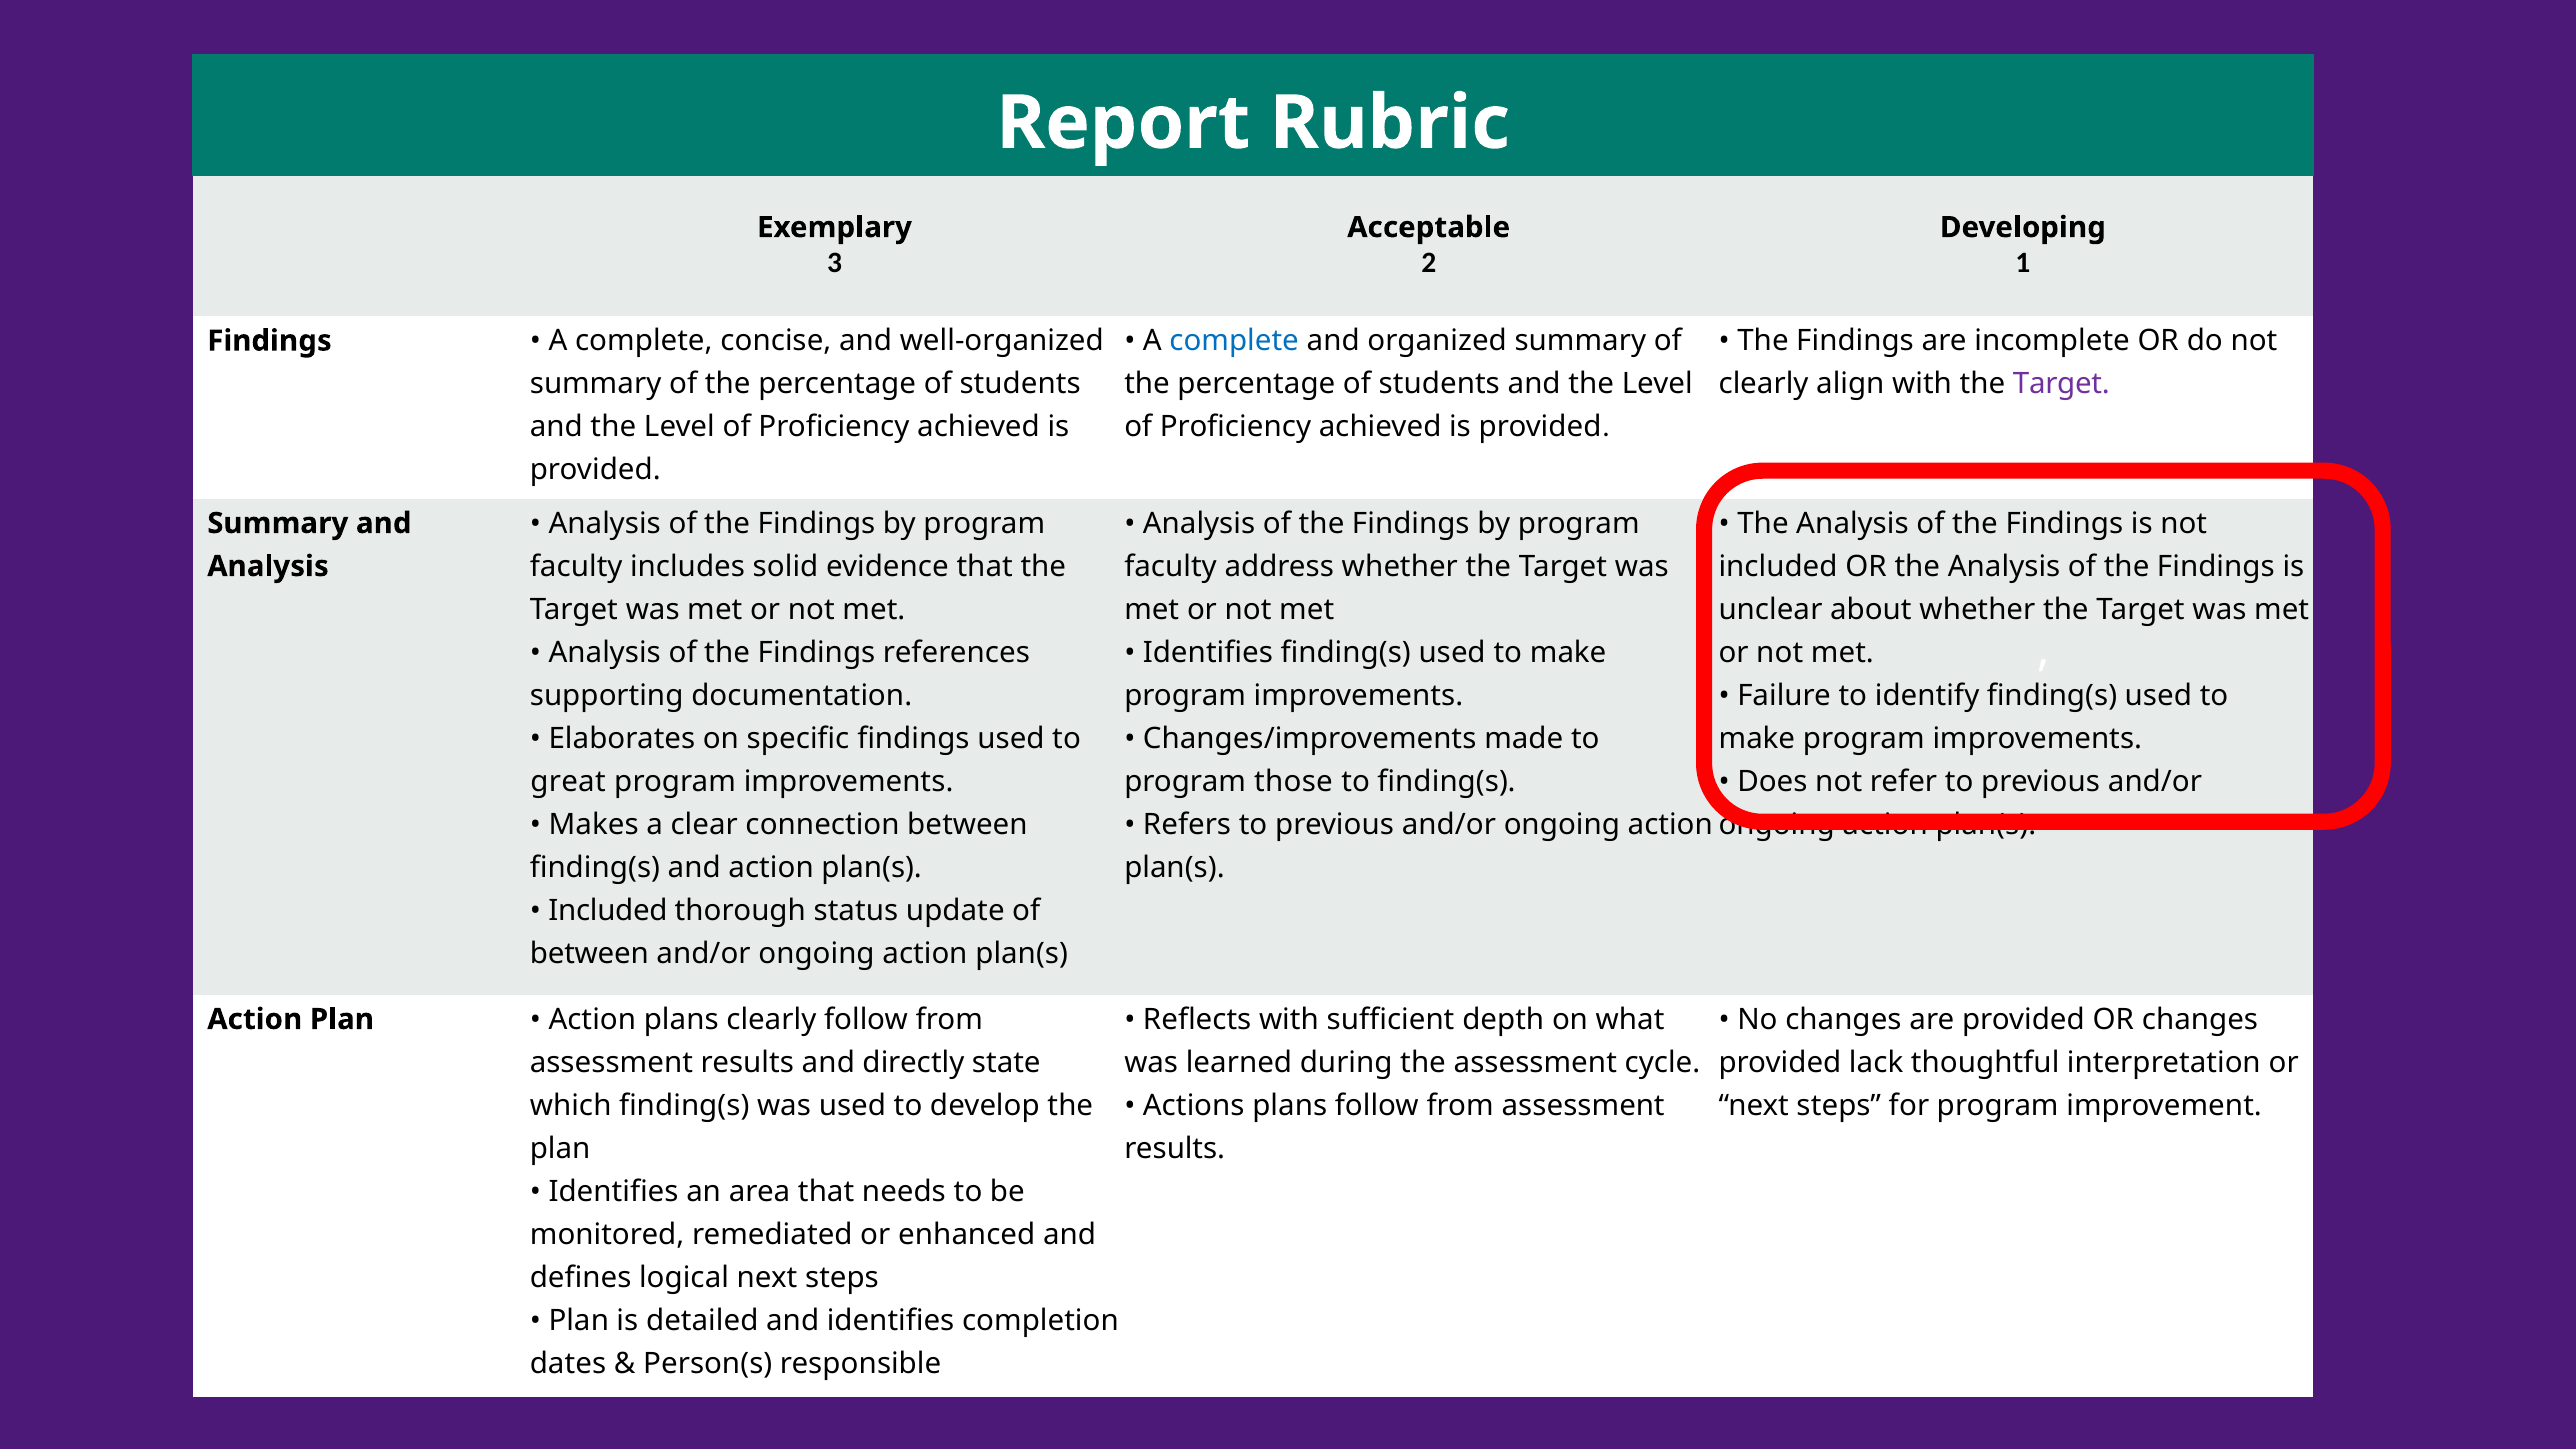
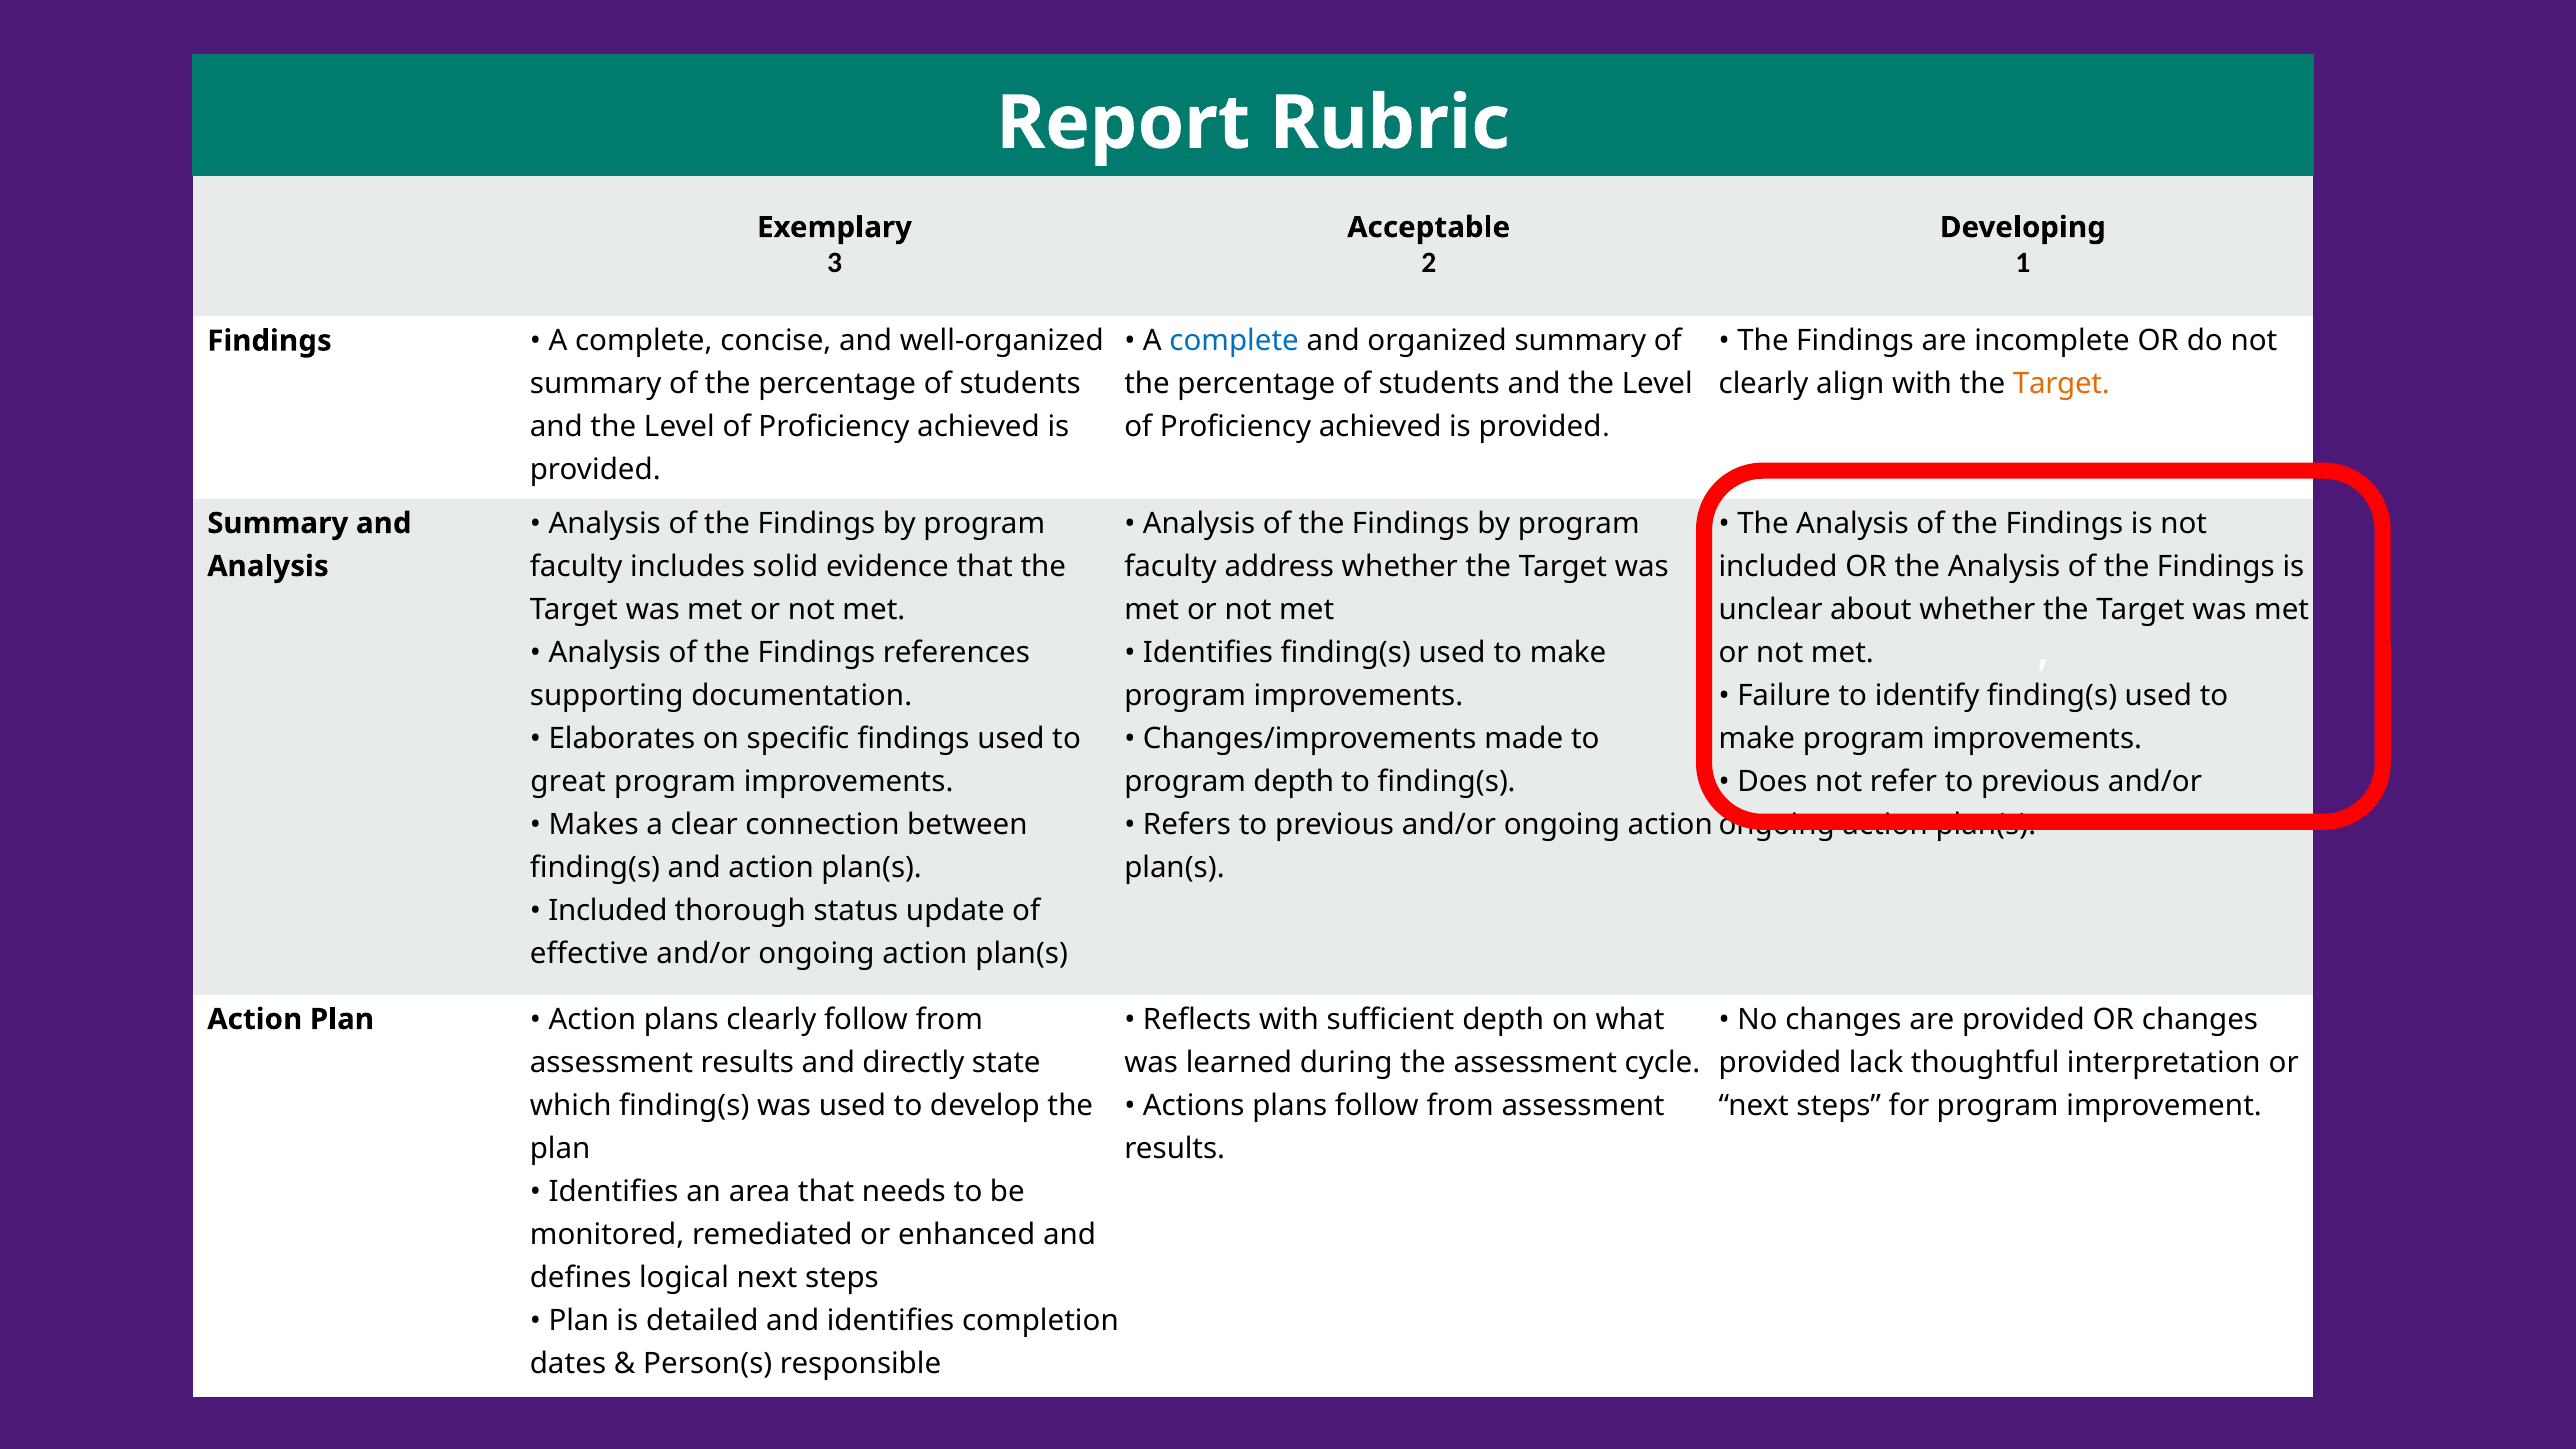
Target at (2061, 384) colour: purple -> orange
program those: those -> depth
between at (589, 954): between -> effective
